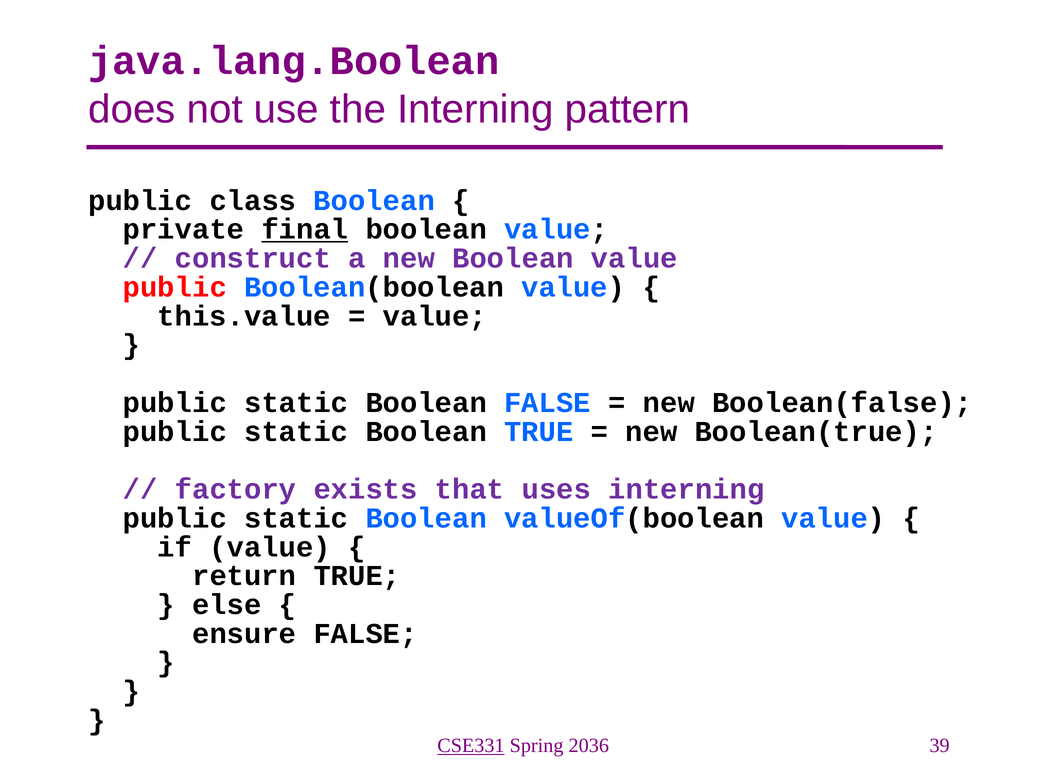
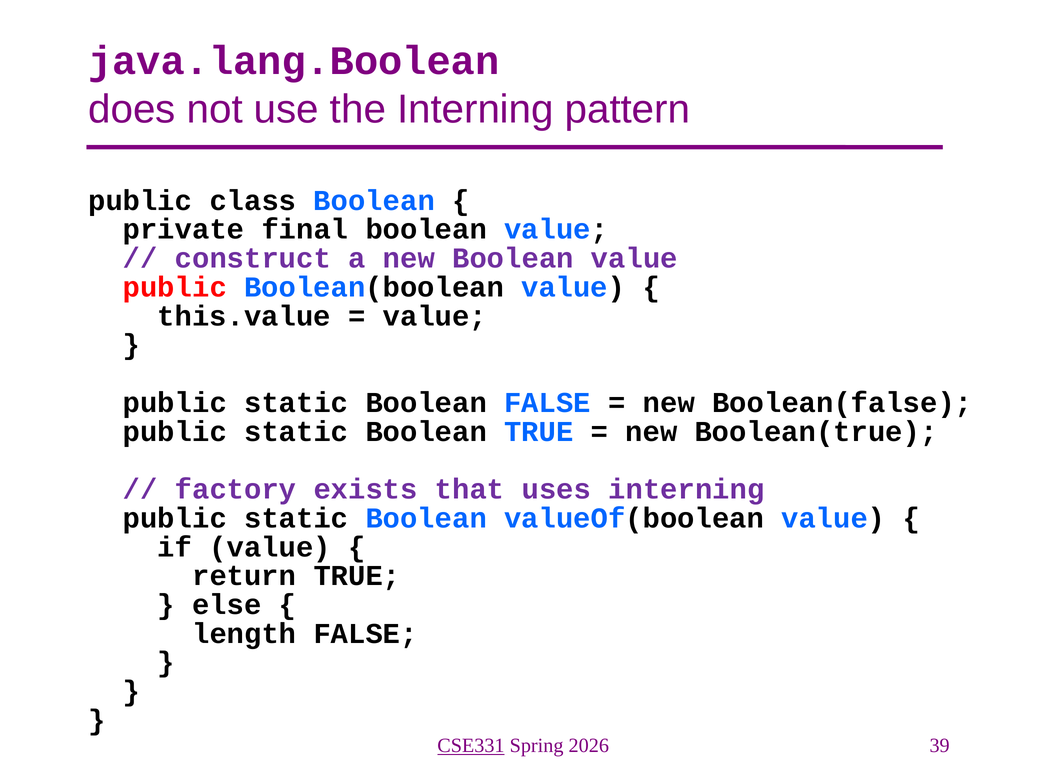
final underline: present -> none
ensure: ensure -> length
2036: 2036 -> 2026
